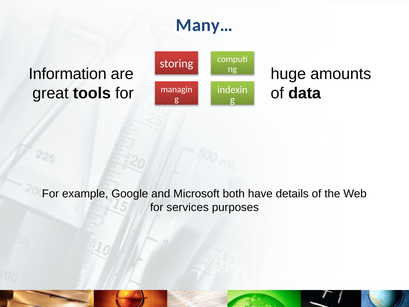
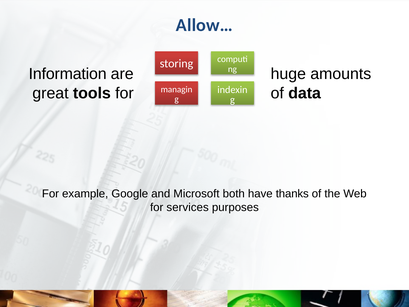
Many…: Many… -> Allow…
details: details -> thanks
